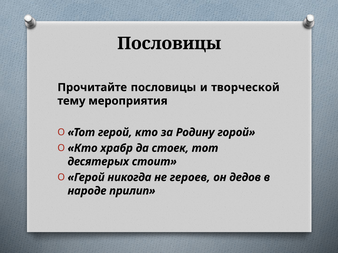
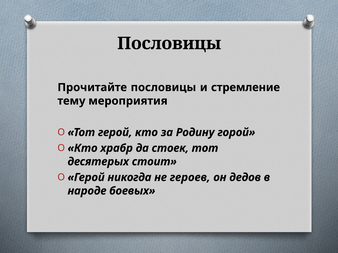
творческой: творческой -> стремление
прилип: прилип -> боевых
